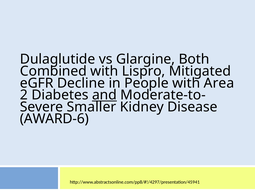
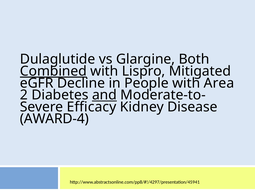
Combined underline: none -> present
Smaller: Smaller -> Efficacy
AWARD-6: AWARD-6 -> AWARD-4
